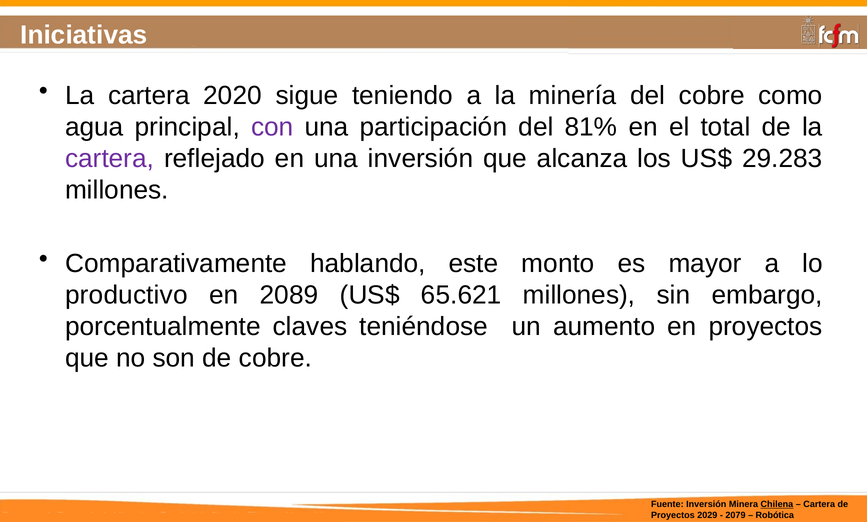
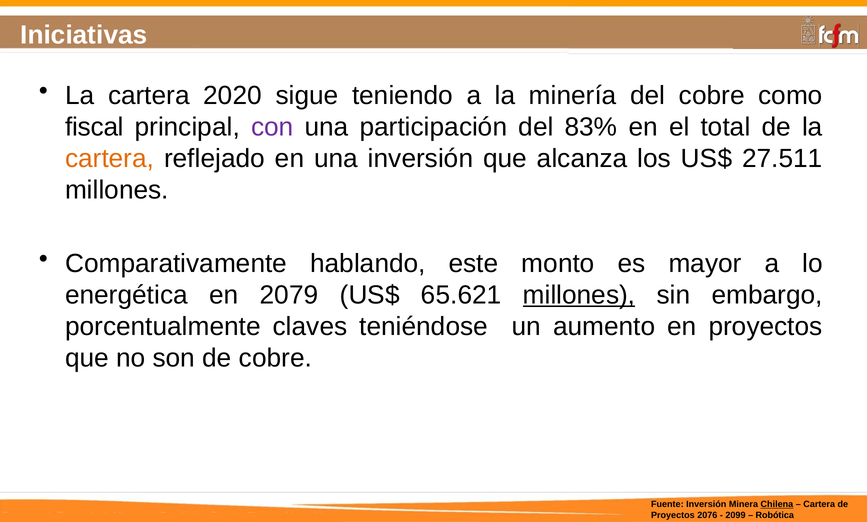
agua: agua -> fiscal
81%: 81% -> 83%
cartera at (110, 158) colour: purple -> orange
29.283: 29.283 -> 27.511
productivo: productivo -> energética
2089: 2089 -> 2079
millones at (579, 295) underline: none -> present
2029: 2029 -> 2076
2079: 2079 -> 2099
